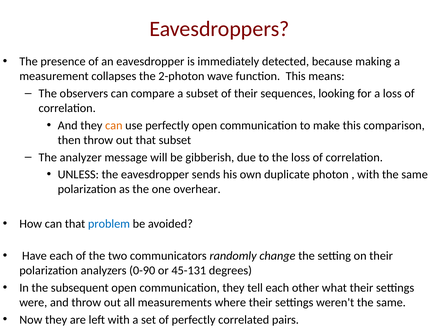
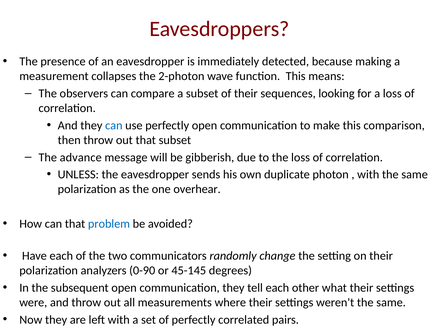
can at (114, 125) colour: orange -> blue
analyzer: analyzer -> advance
45-131: 45-131 -> 45-145
